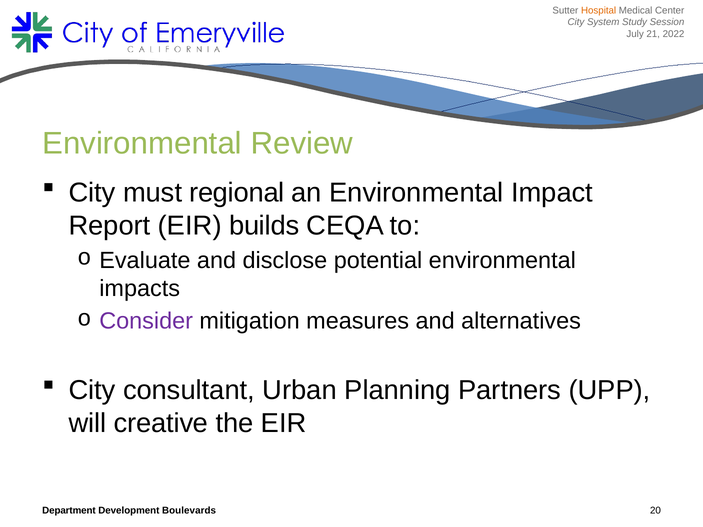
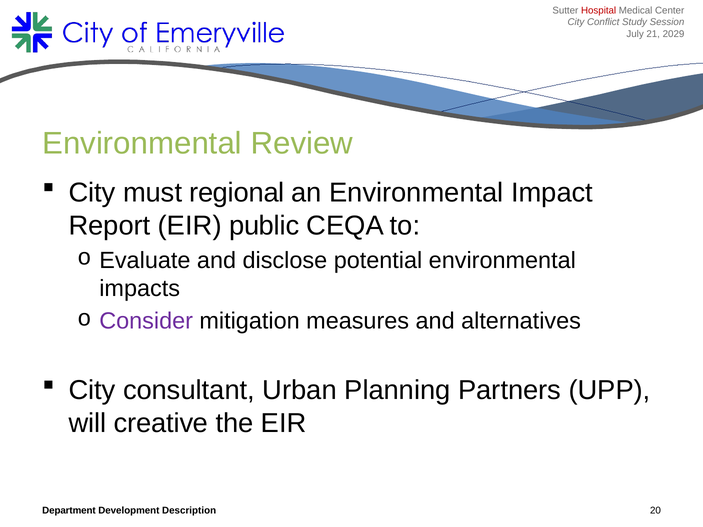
Hospital colour: orange -> red
System: System -> Conflict
2022: 2022 -> 2029
builds: builds -> public
Boulevards: Boulevards -> Description
